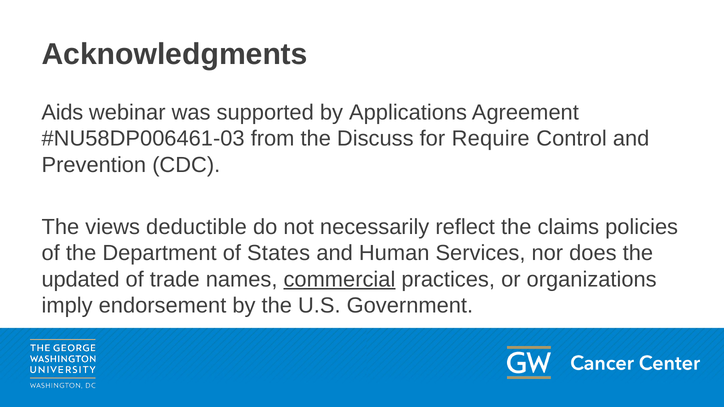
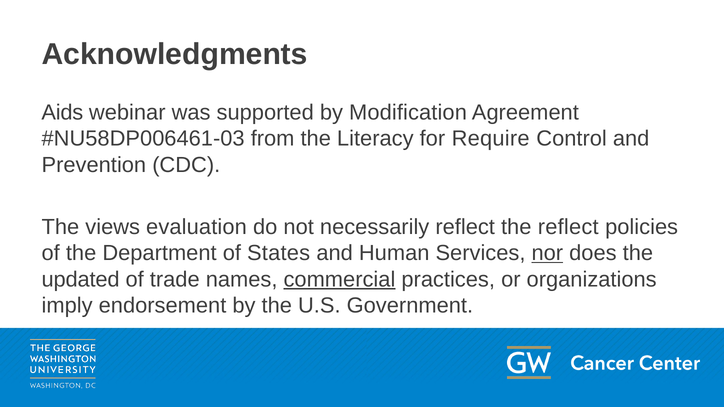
Applications: Applications -> Modification
Discuss: Discuss -> Literacy
deductible: deductible -> evaluation
the claims: claims -> reflect
nor underline: none -> present
